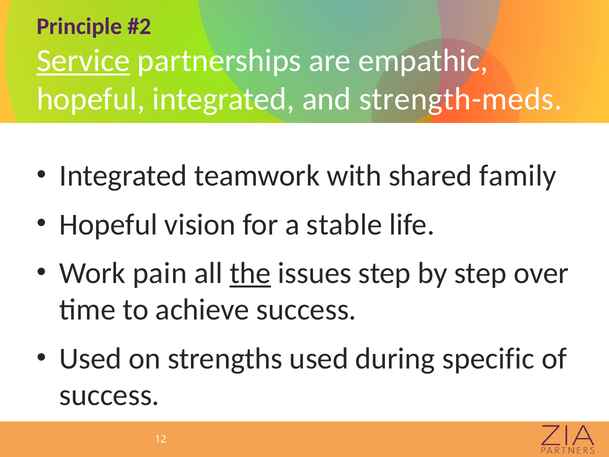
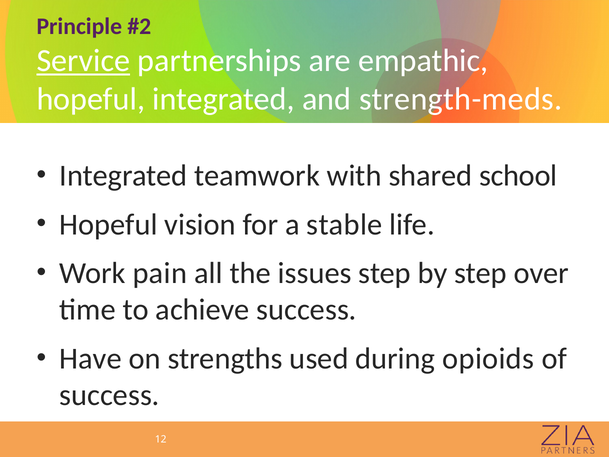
family: family -> school
the underline: present -> none
Used at (91, 358): Used -> Have
specific: specific -> opioids
